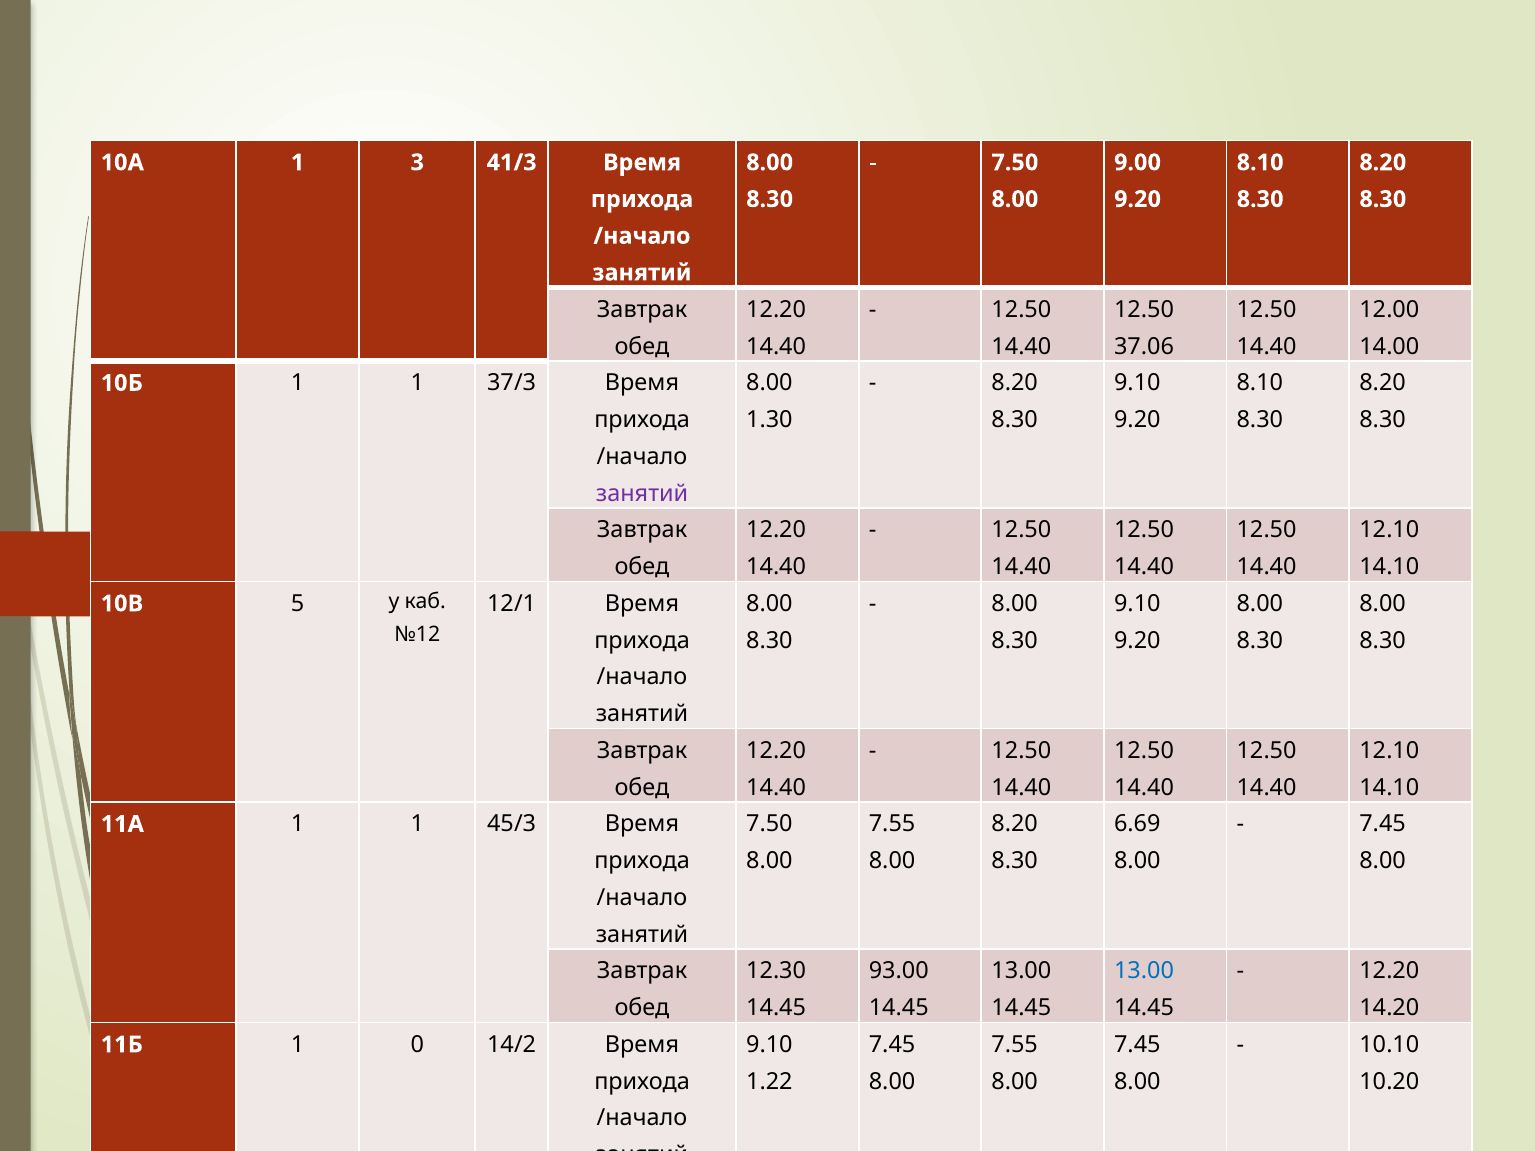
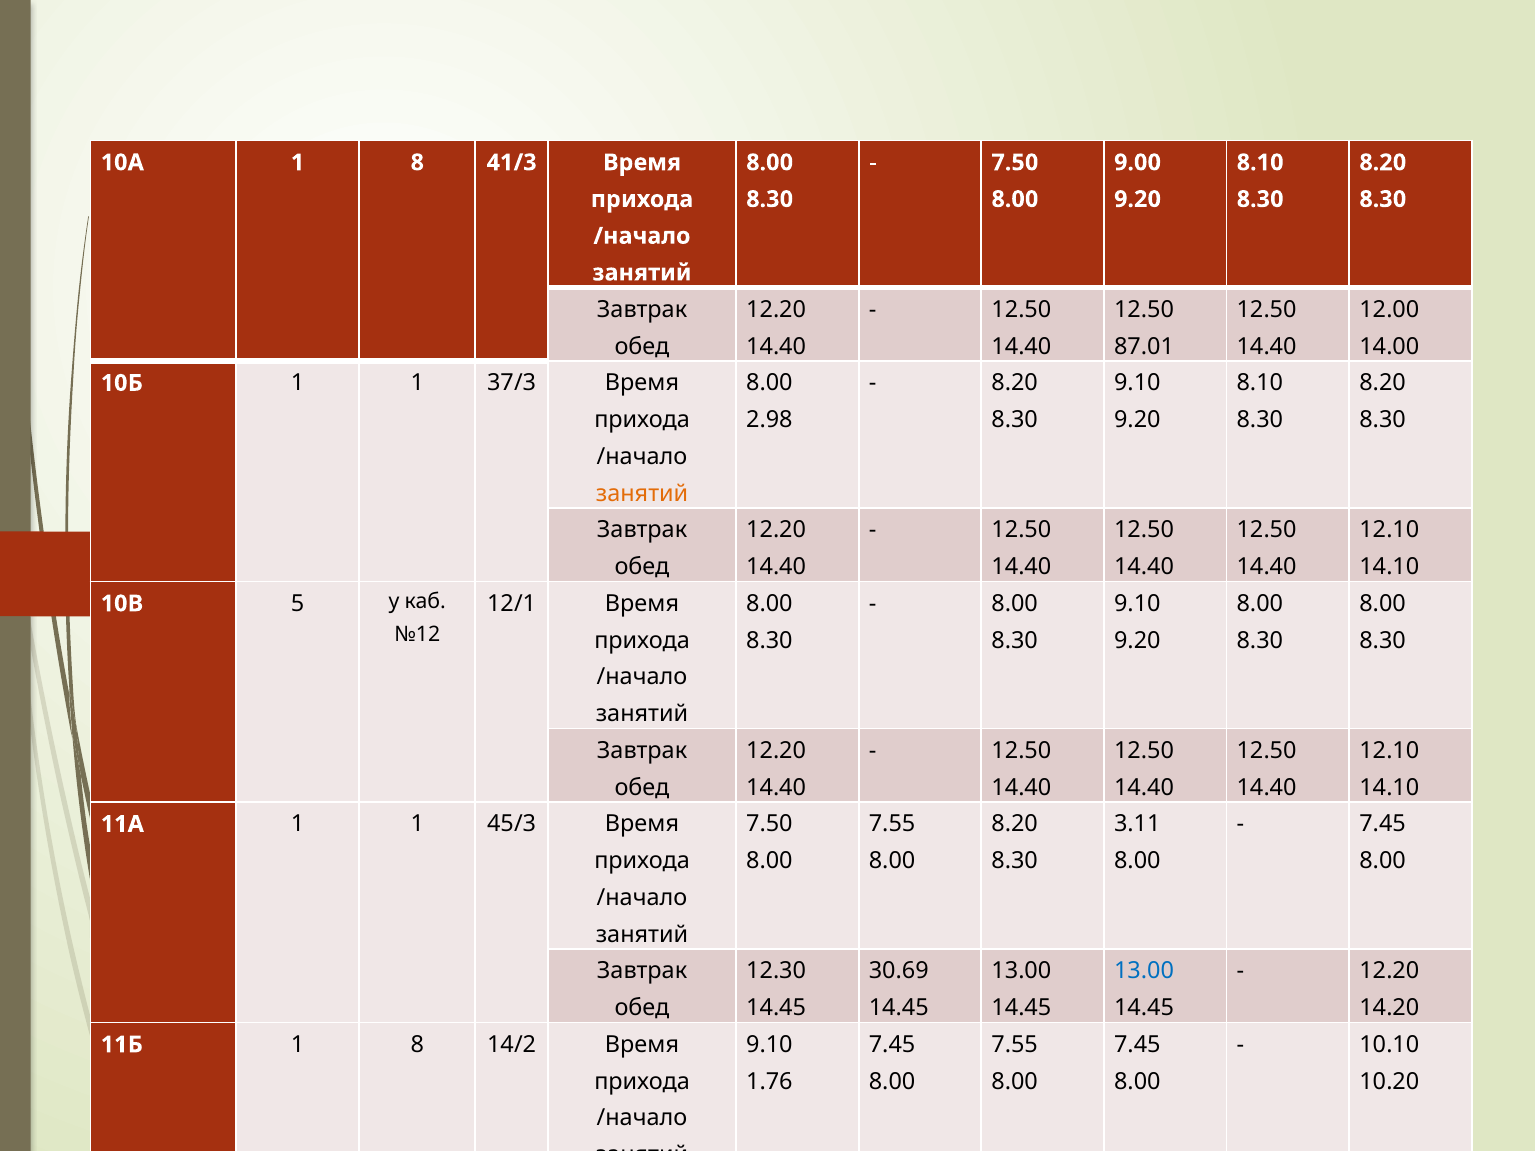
10А 1 3: 3 -> 8
37.06: 37.06 -> 87.01
1.30: 1.30 -> 2.98
занятий at (642, 493) colour: purple -> orange
6.69: 6.69 -> 3.11
93.00: 93.00 -> 30.69
11Б 1 0: 0 -> 8
1.22: 1.22 -> 1.76
